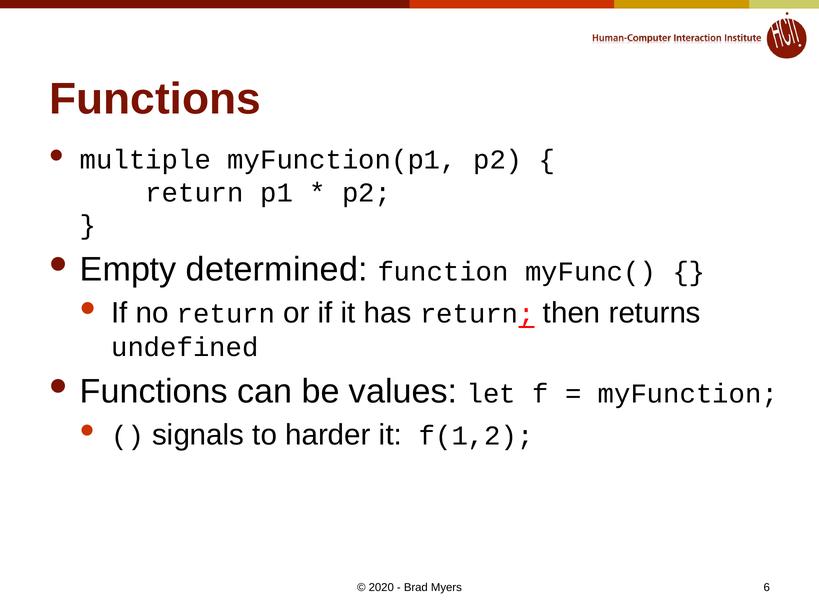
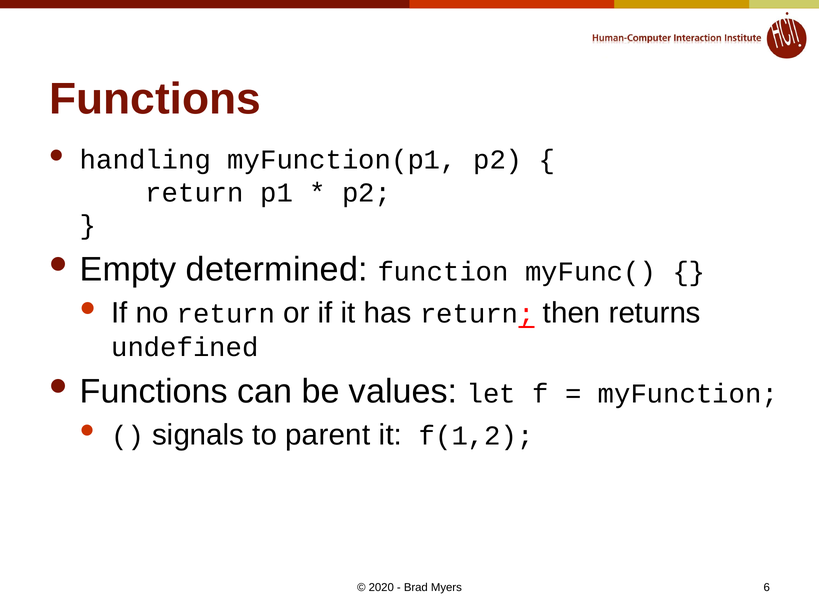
multiple: multiple -> handling
harder: harder -> parent
